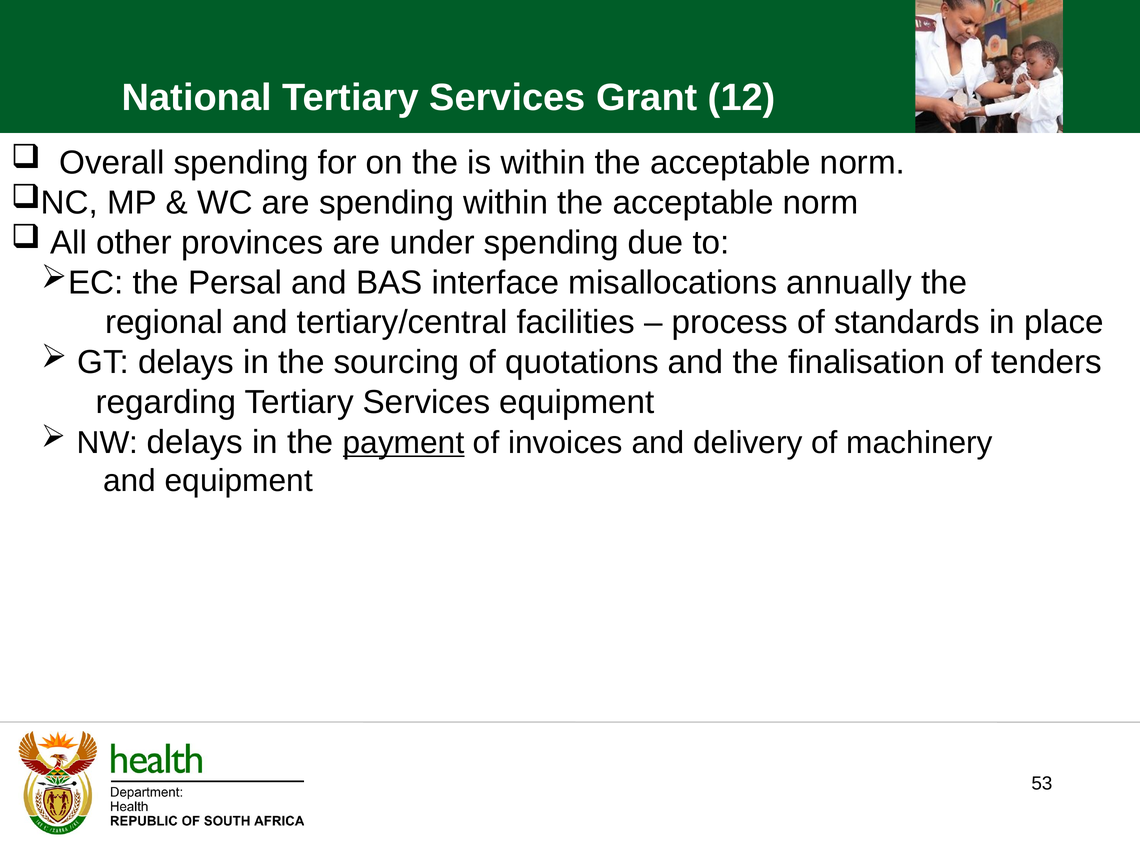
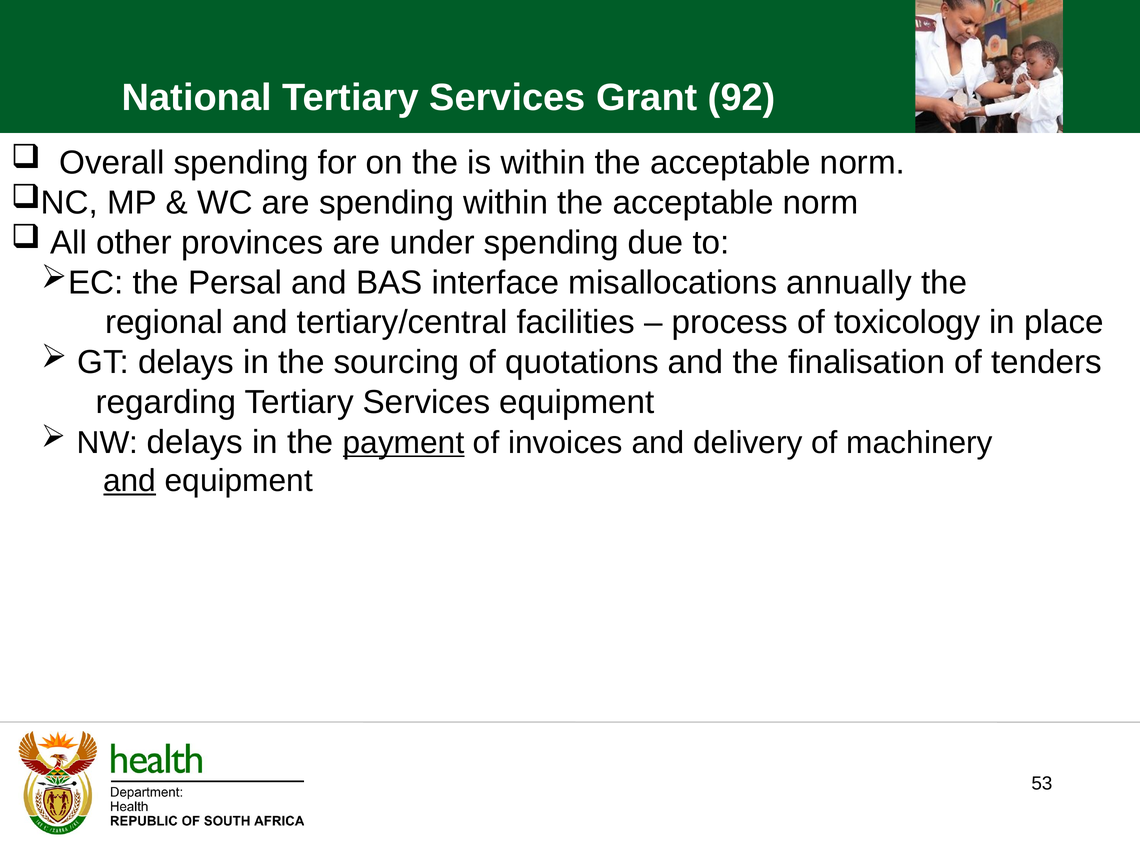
12: 12 -> 92
standards: standards -> toxicology
and at (130, 481) underline: none -> present
